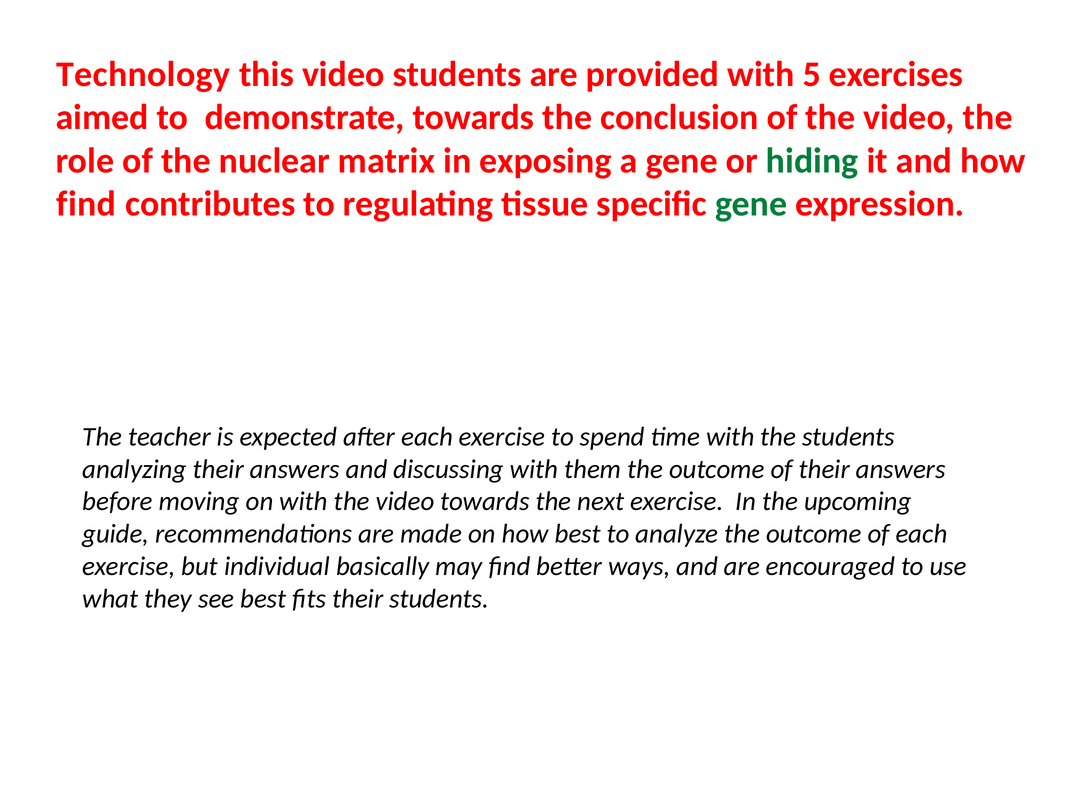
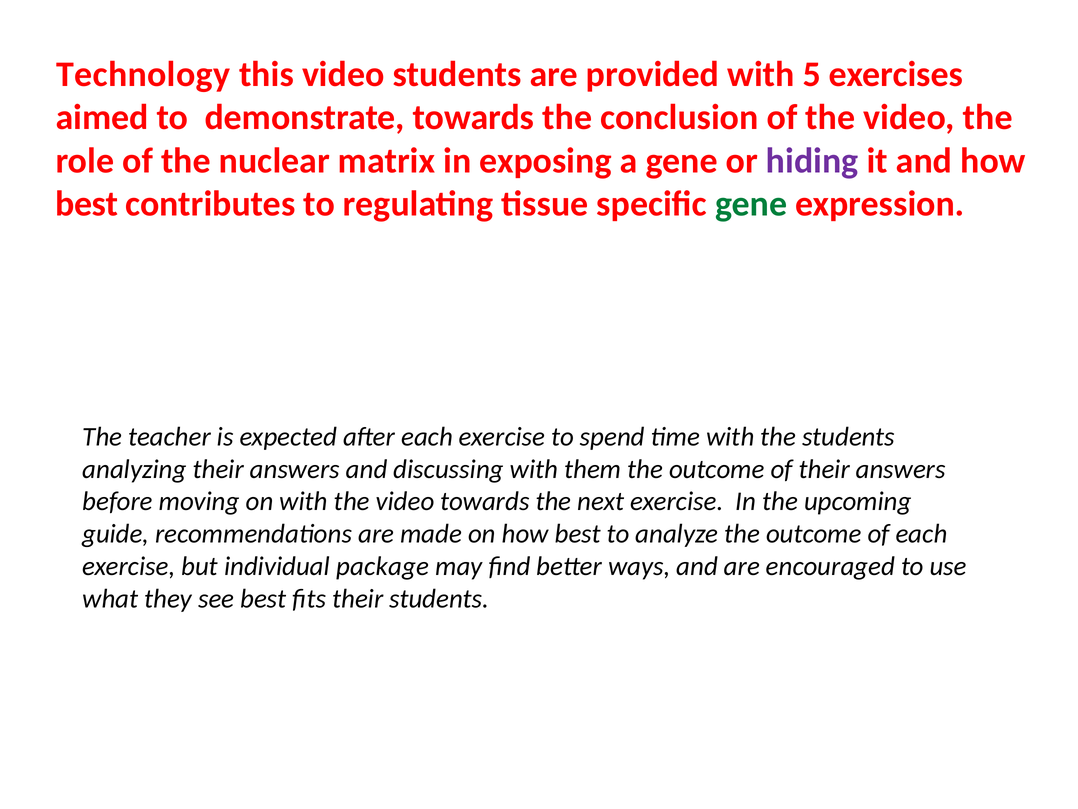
hiding colour: green -> purple
find at (86, 204): find -> best
basically: basically -> package
